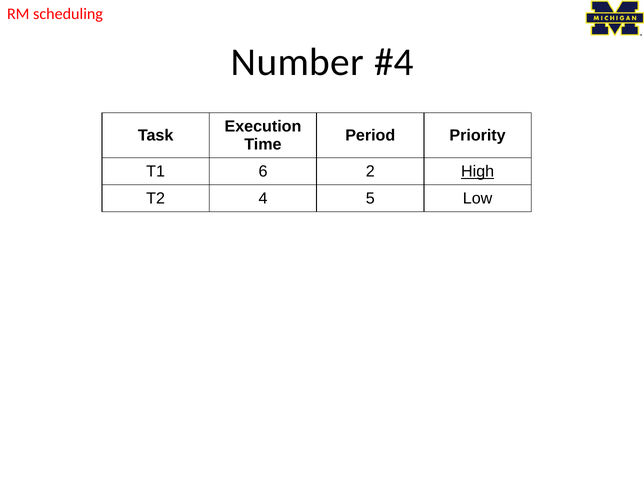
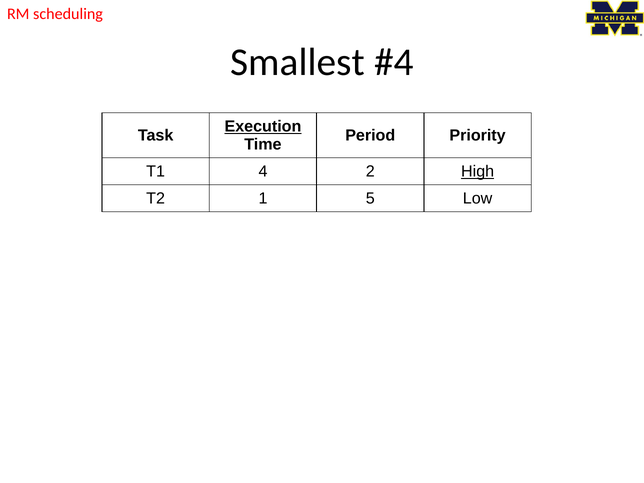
Number: Number -> Smallest
Execution underline: none -> present
6: 6 -> 4
4: 4 -> 1
